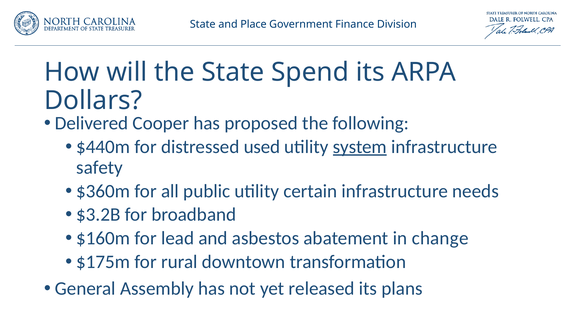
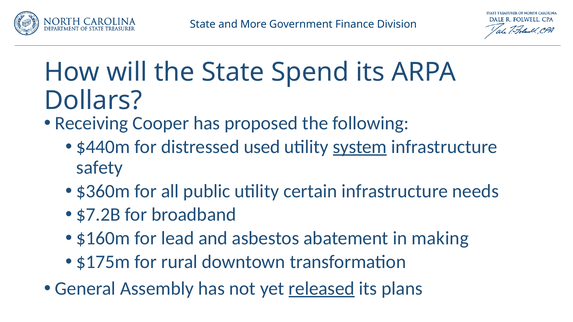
Place: Place -> More
Delivered: Delivered -> Receiving
$3.2B: $3.2B -> $7.2B
change: change -> making
released underline: none -> present
